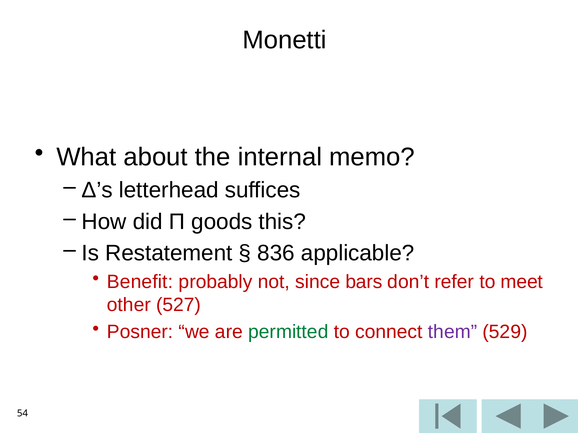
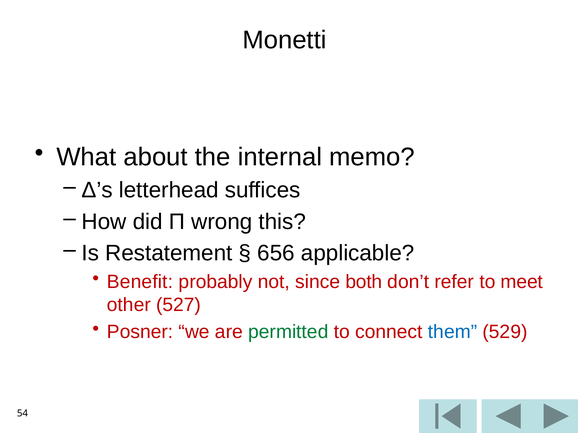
goods: goods -> wrong
836: 836 -> 656
bars: bars -> both
them colour: purple -> blue
